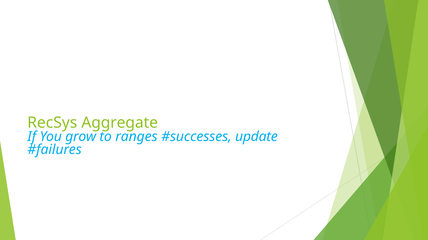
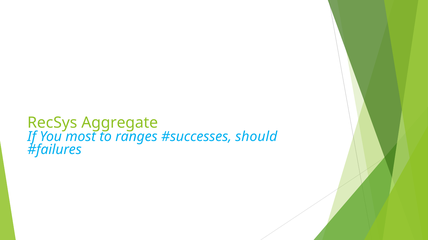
grow: grow -> most
update: update -> should
